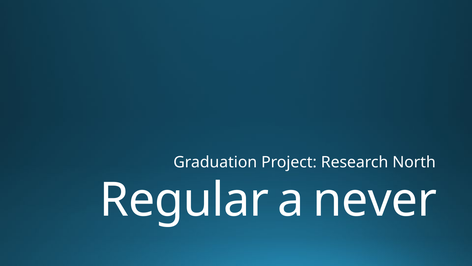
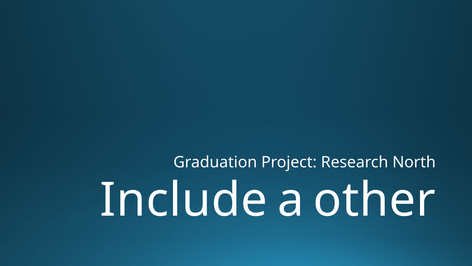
Regular: Regular -> Include
never: never -> other
